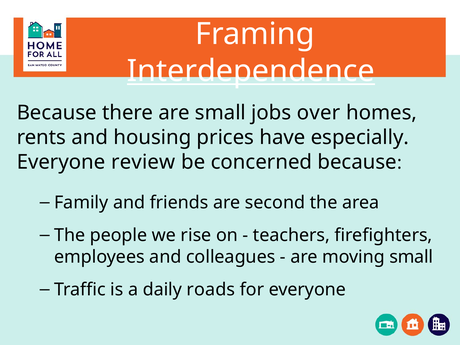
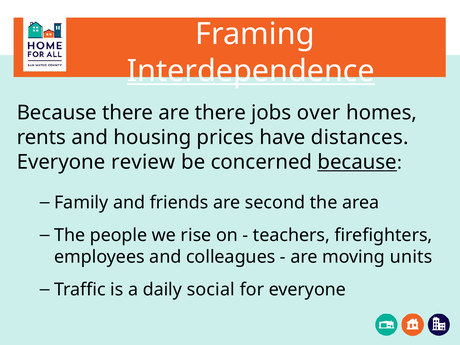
are small: small -> there
especially: especially -> distances
because at (357, 162) underline: none -> present
moving small: small -> units
roads: roads -> social
